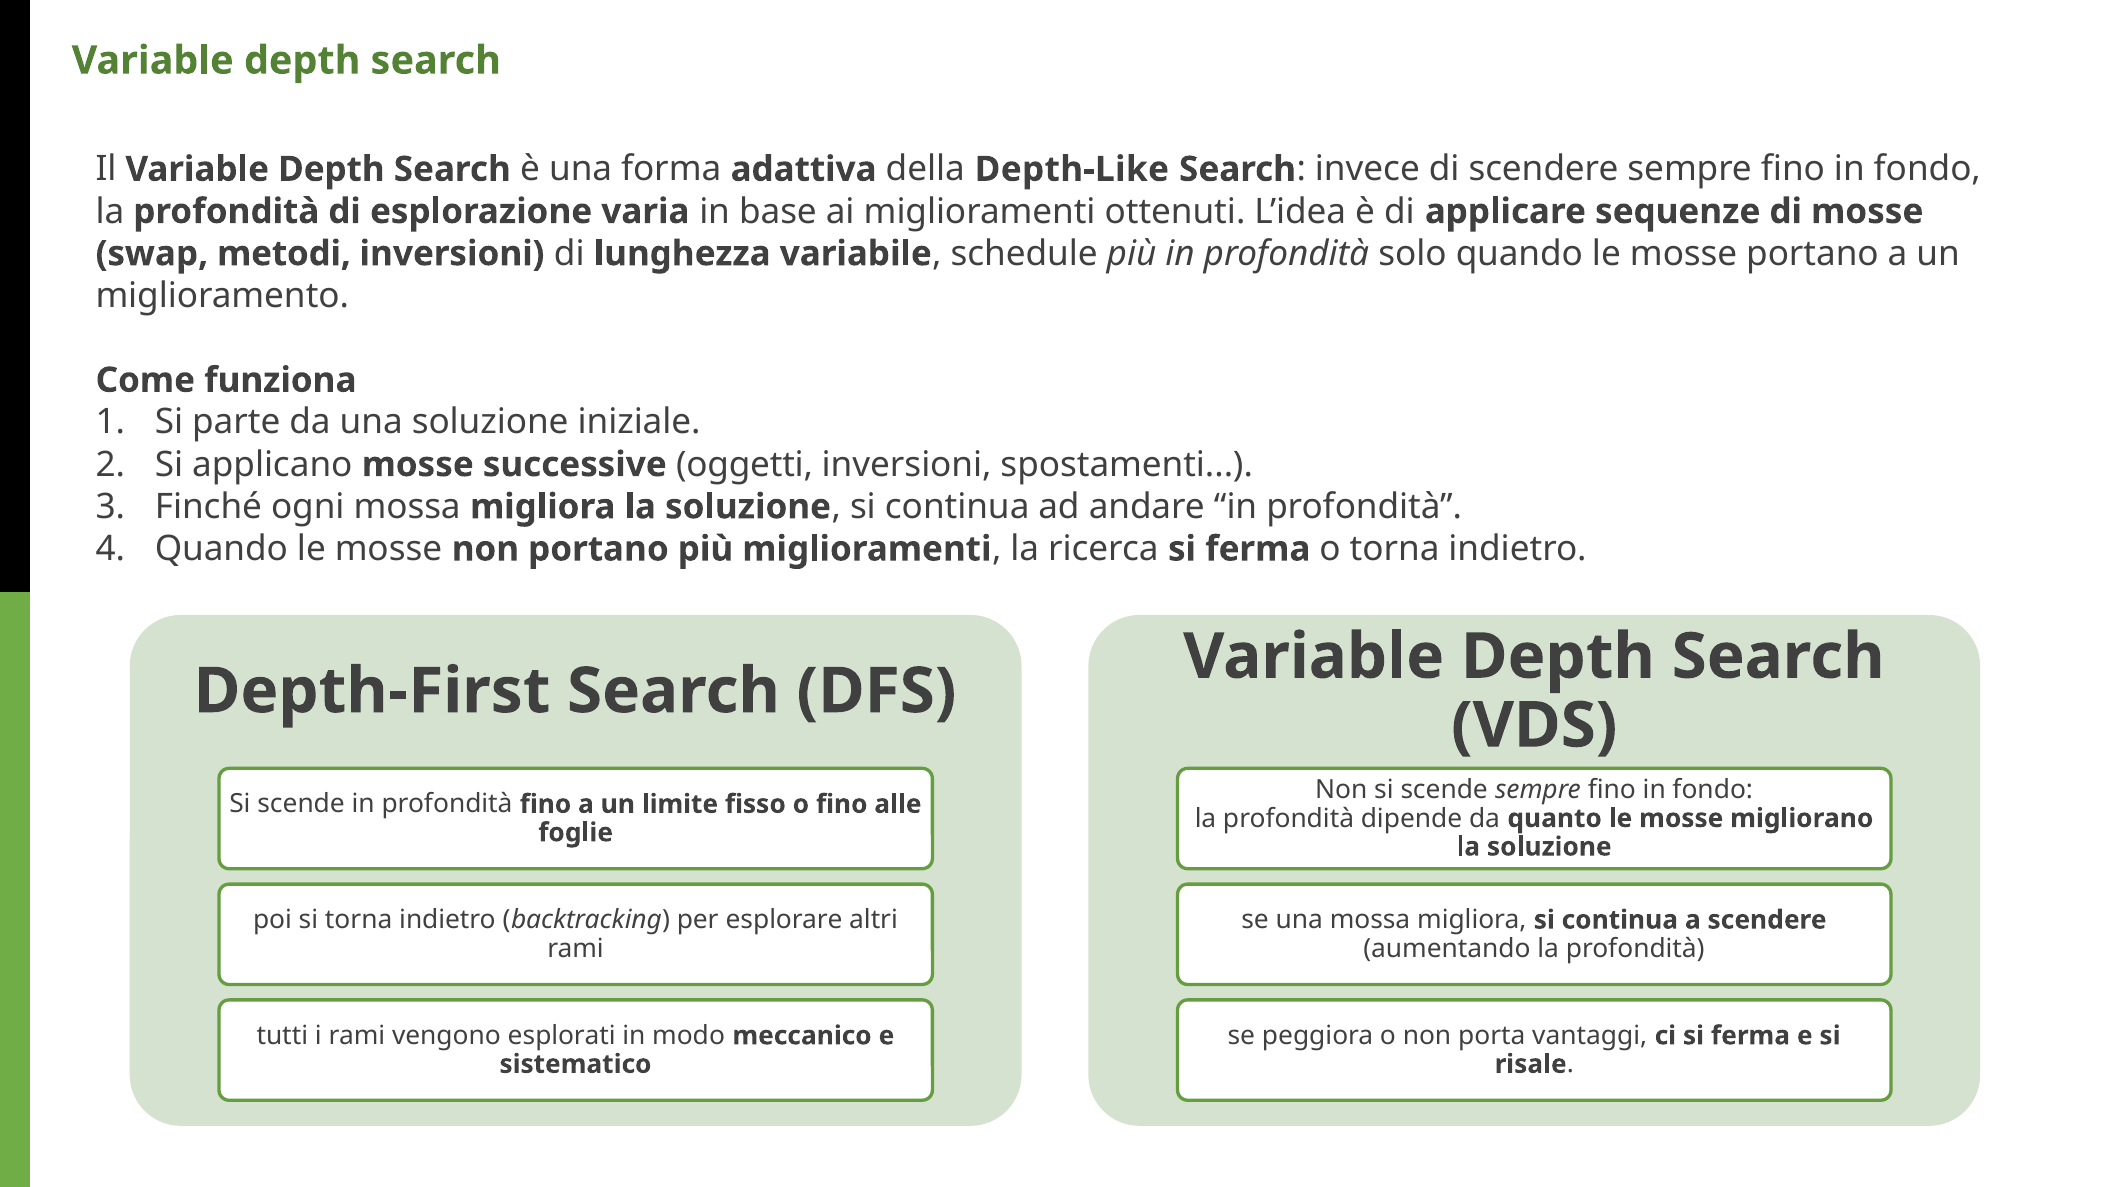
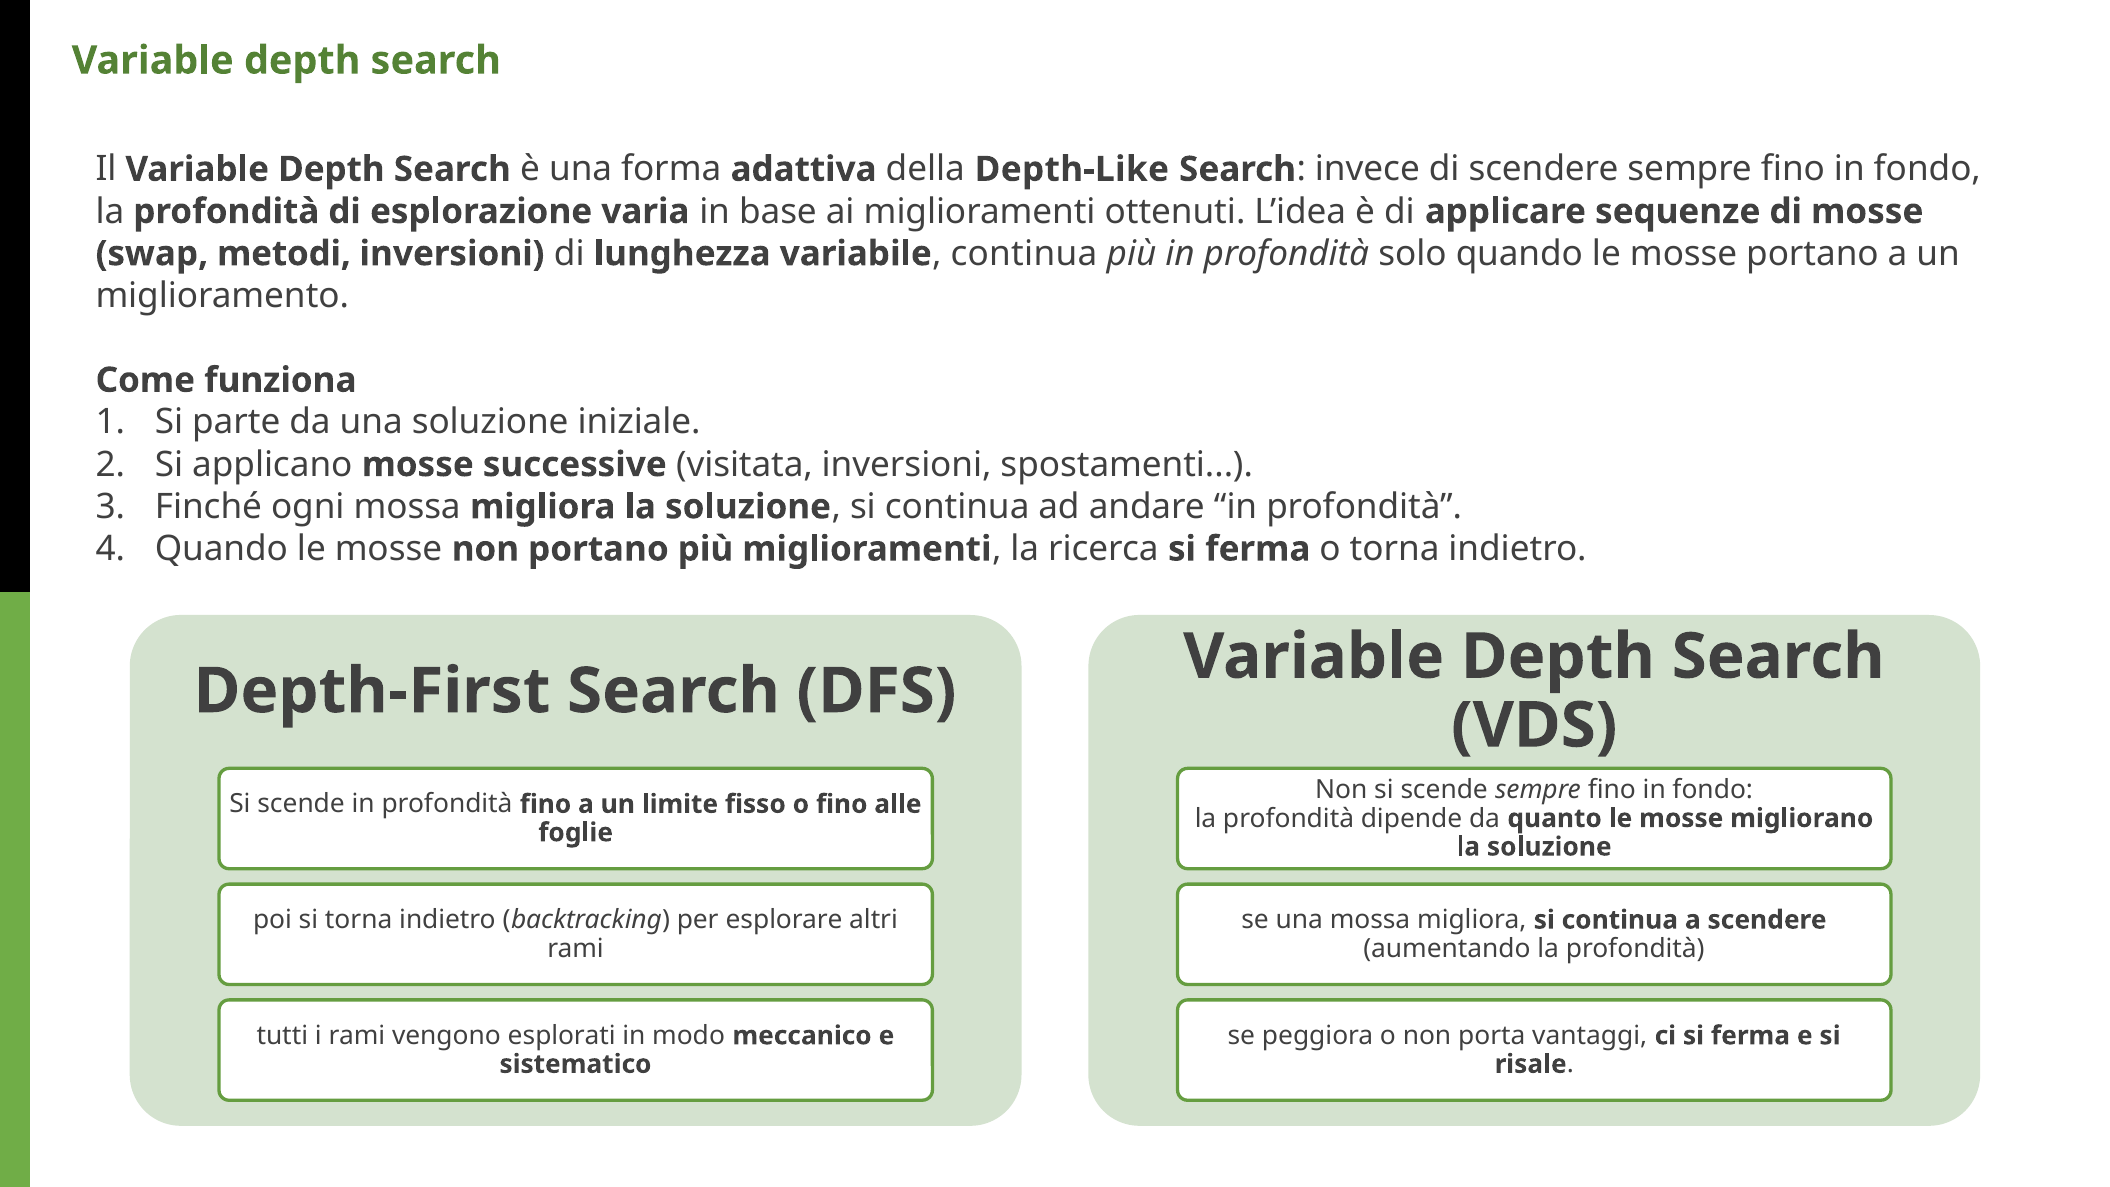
variabile schedule: schedule -> continua
oggetti: oggetti -> visitata
